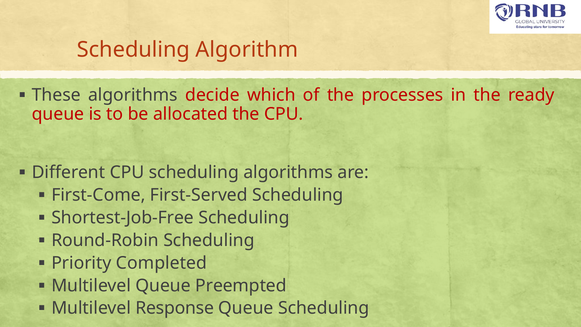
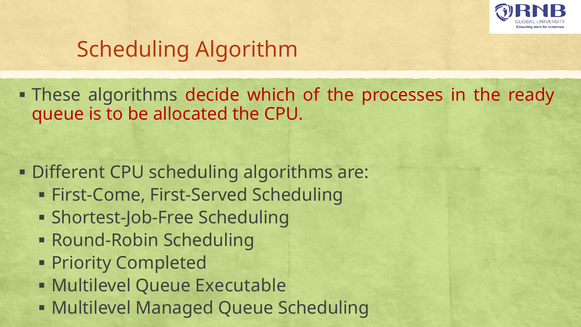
Preempted: Preempted -> Executable
Response: Response -> Managed
